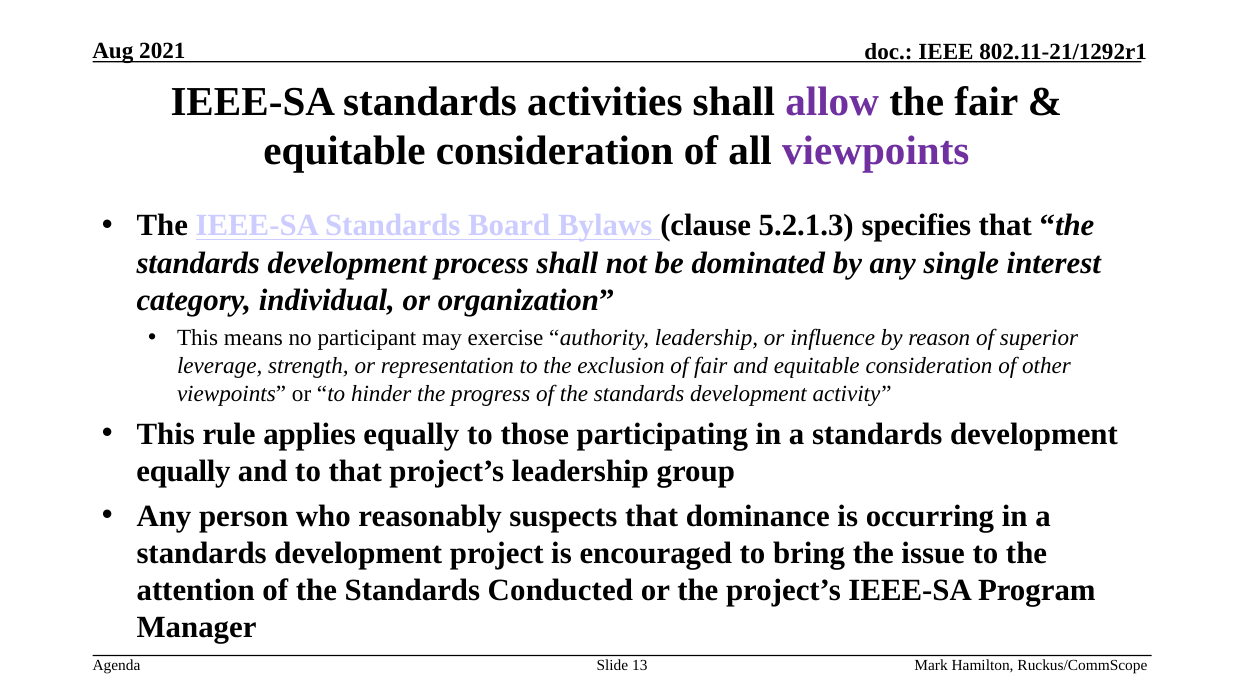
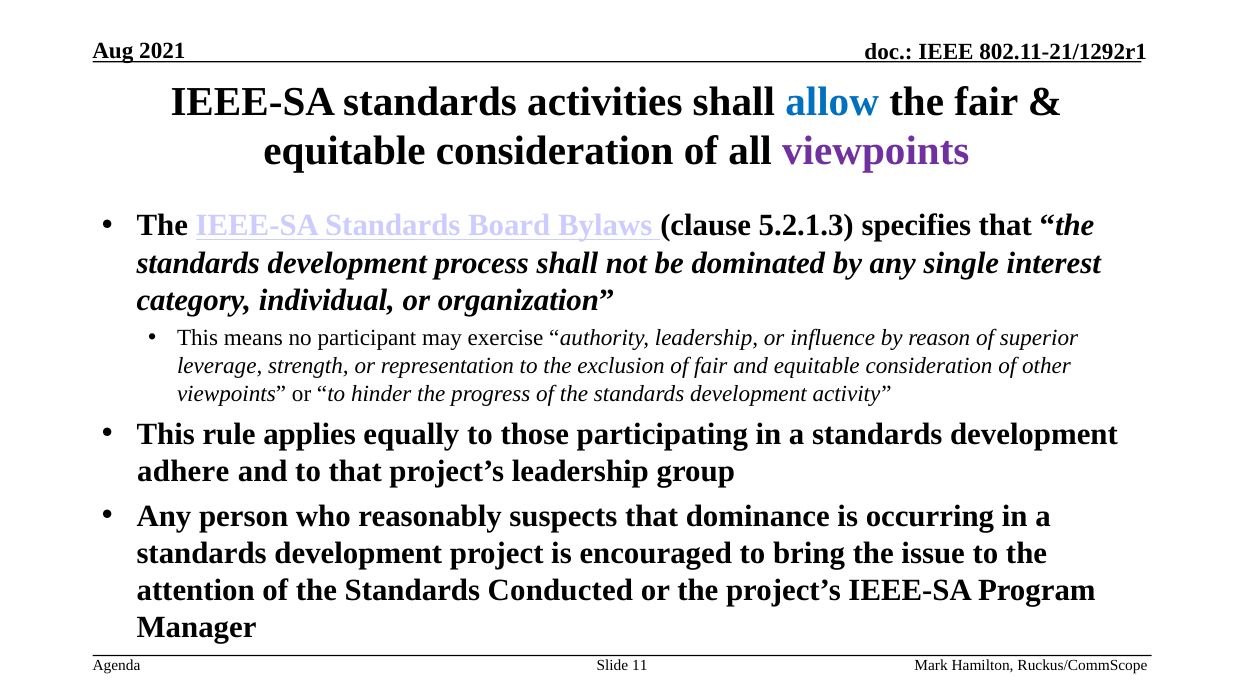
allow colour: purple -> blue
equally at (184, 471): equally -> adhere
13: 13 -> 11
